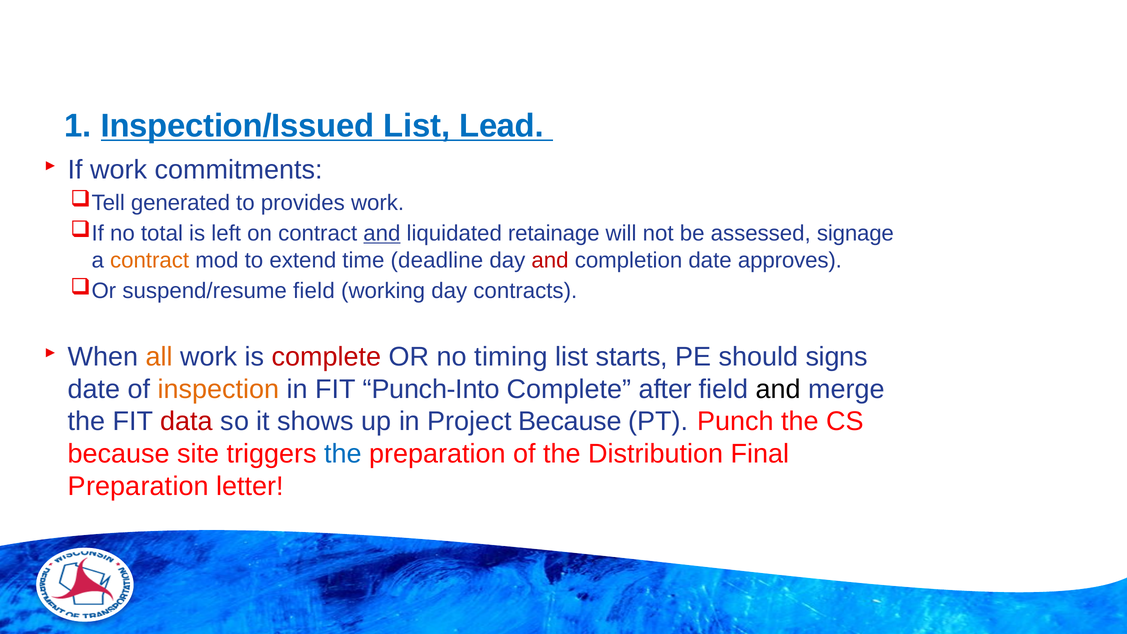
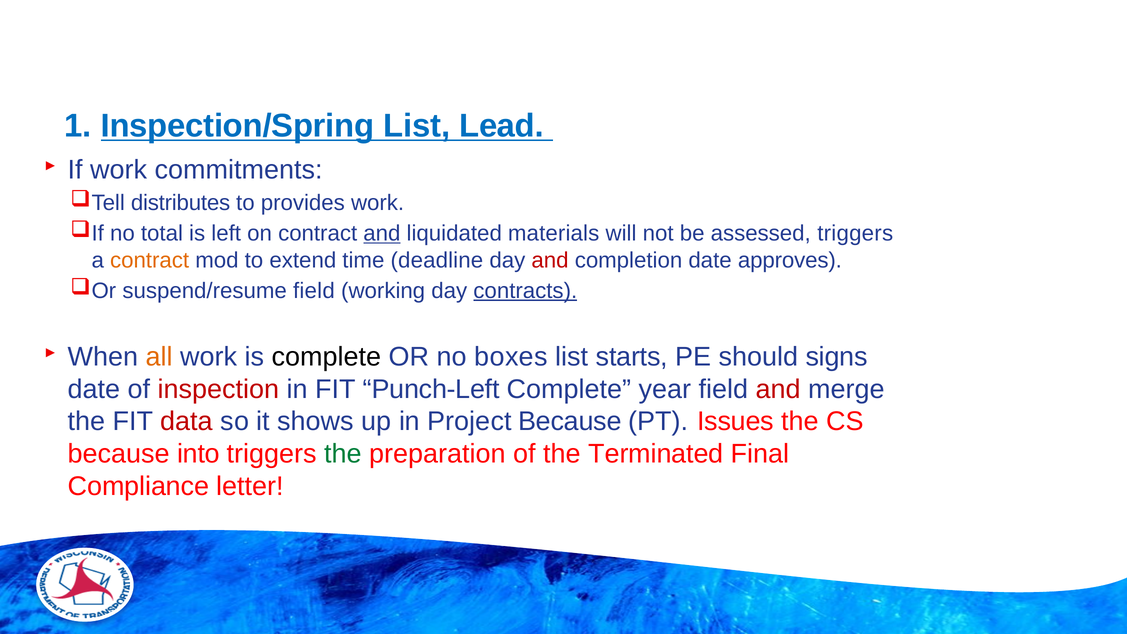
Inspection/Issued: Inspection/Issued -> Inspection/Spring
generated: generated -> distributes
retainage: retainage -> materials
assessed signage: signage -> triggers
contracts underline: none -> present
complete at (327, 357) colour: red -> black
timing: timing -> boxes
inspection colour: orange -> red
Punch-Into: Punch-Into -> Punch-Left
after: after -> year
and at (778, 389) colour: black -> red
Punch: Punch -> Issues
site: site -> into
the at (343, 454) colour: blue -> green
Distribution: Distribution -> Terminated
Preparation at (138, 486): Preparation -> Compliance
